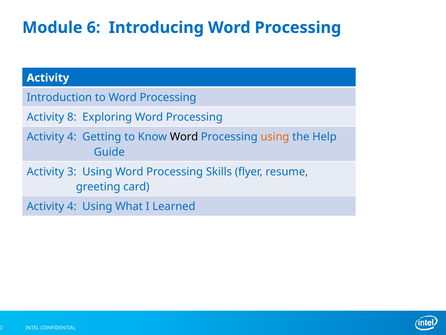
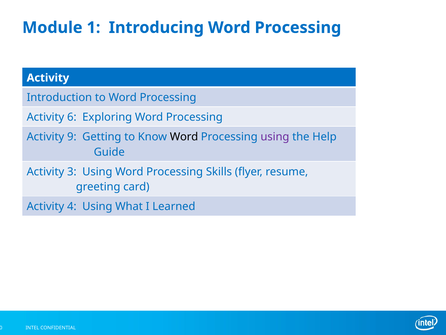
6: 6 -> 1
8: 8 -> 6
4 at (72, 137): 4 -> 9
using at (275, 137) colour: orange -> purple
